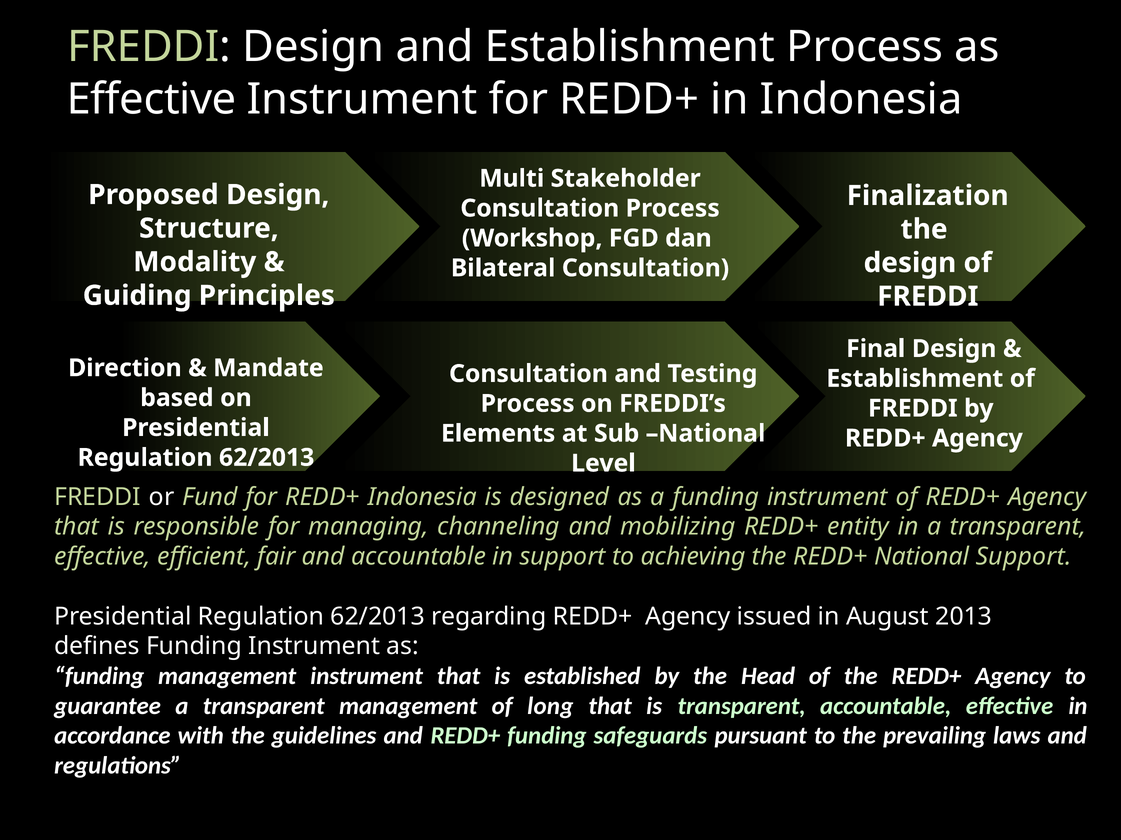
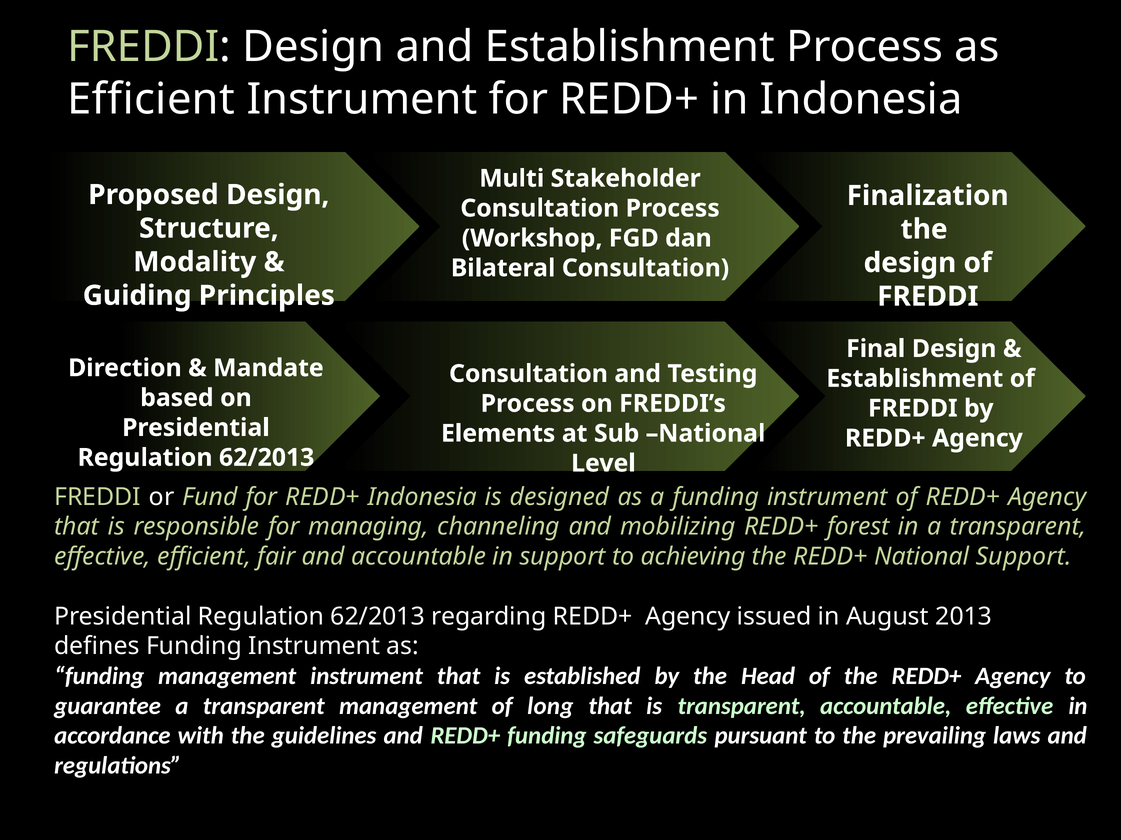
Effective at (152, 99): Effective -> Efficient
entity: entity -> forest
